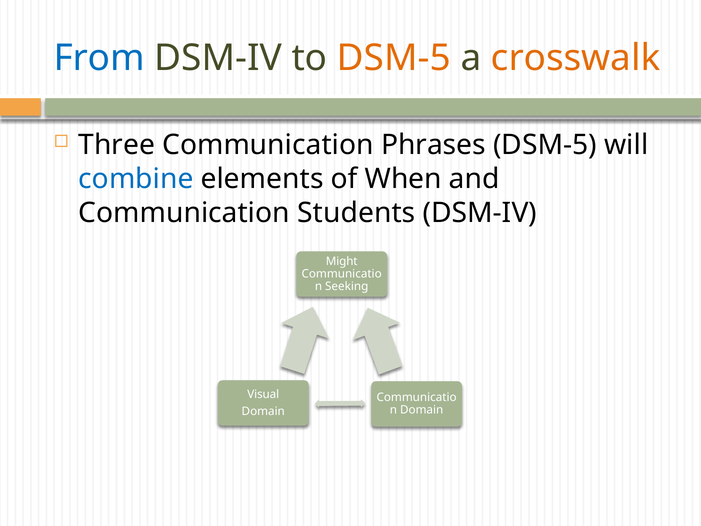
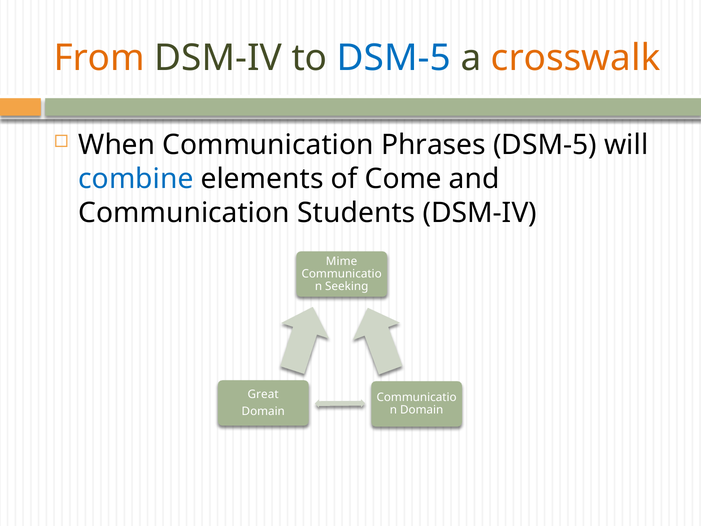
From colour: blue -> orange
DSM-5 at (394, 58) colour: orange -> blue
Three: Three -> When
When: When -> Come
Might: Might -> Mime
Visual: Visual -> Great
